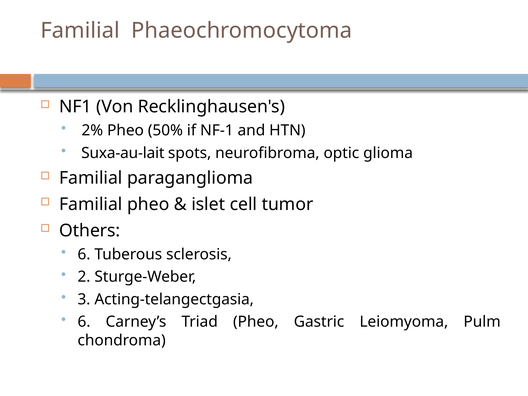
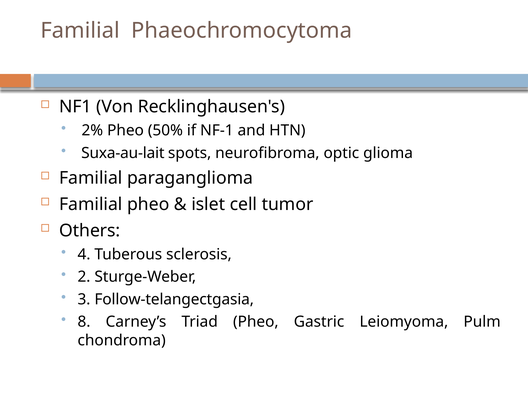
6 at (84, 254): 6 -> 4
Acting-telangectgasia: Acting-telangectgasia -> Follow-telangectgasia
6 at (84, 322): 6 -> 8
